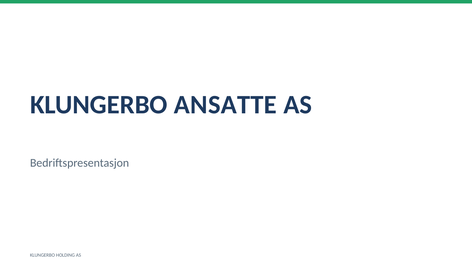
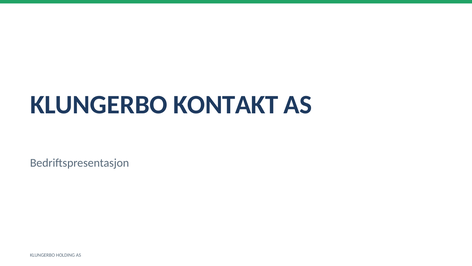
ANSATTE: ANSATTE -> KONTAKT
